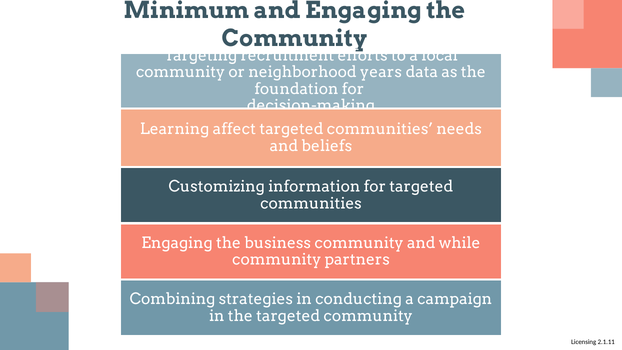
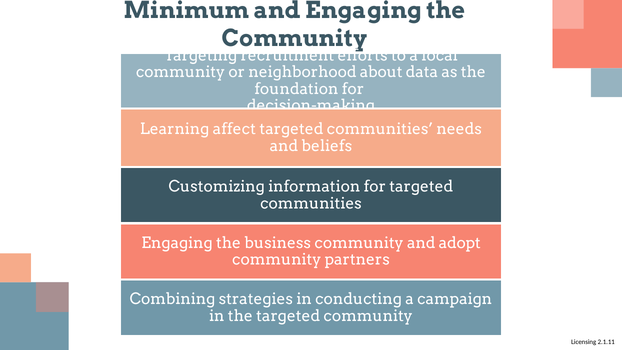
years: years -> about
while: while -> adopt
